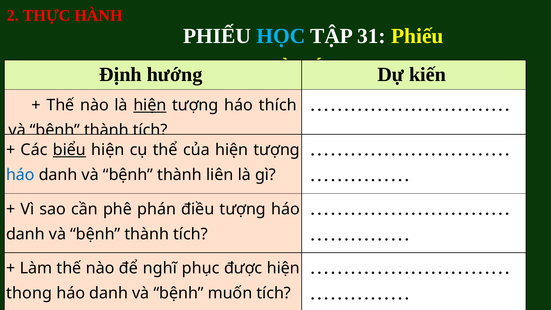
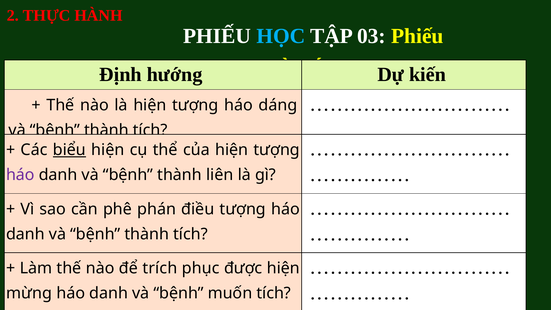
31: 31 -> 03
hiện at (150, 105) underline: present -> none
thích: thích -> dáng
háo at (20, 175) colour: blue -> purple
nghĩ: nghĩ -> trích
thong: thong -> mừng
